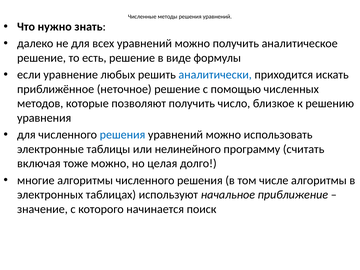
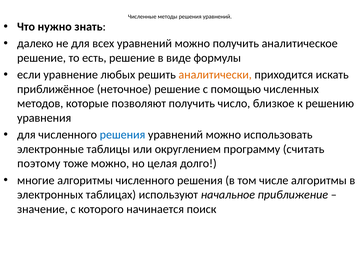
аналитически colour: blue -> orange
нелинейного: нелинейного -> округлением
включая: включая -> поэтому
